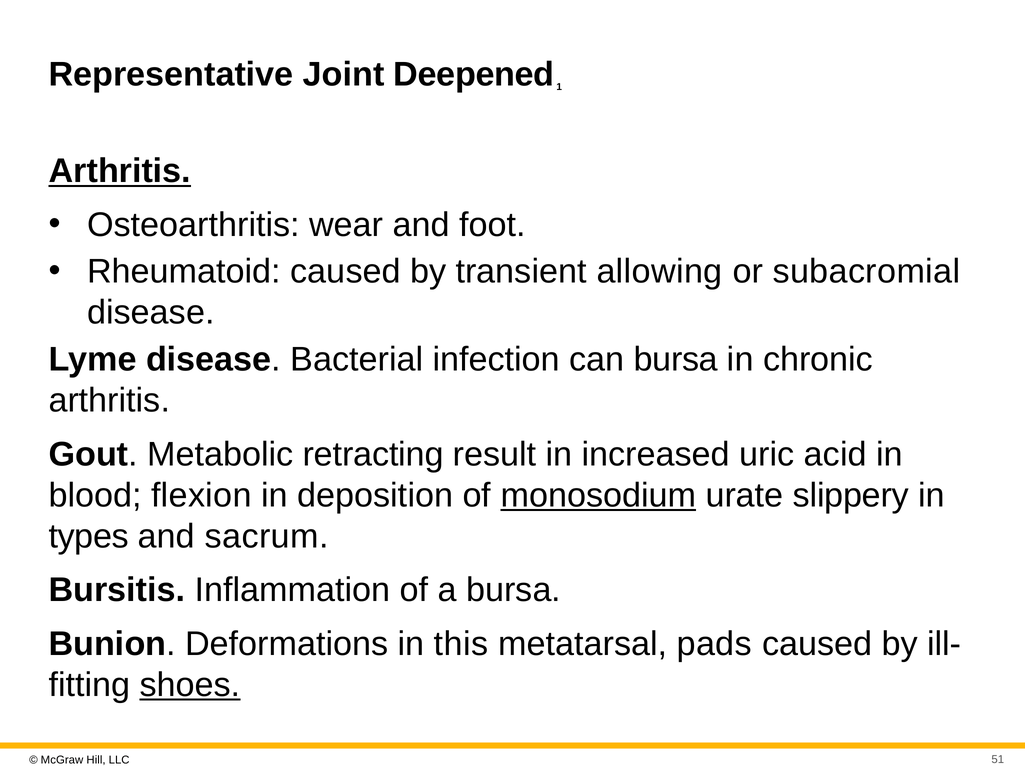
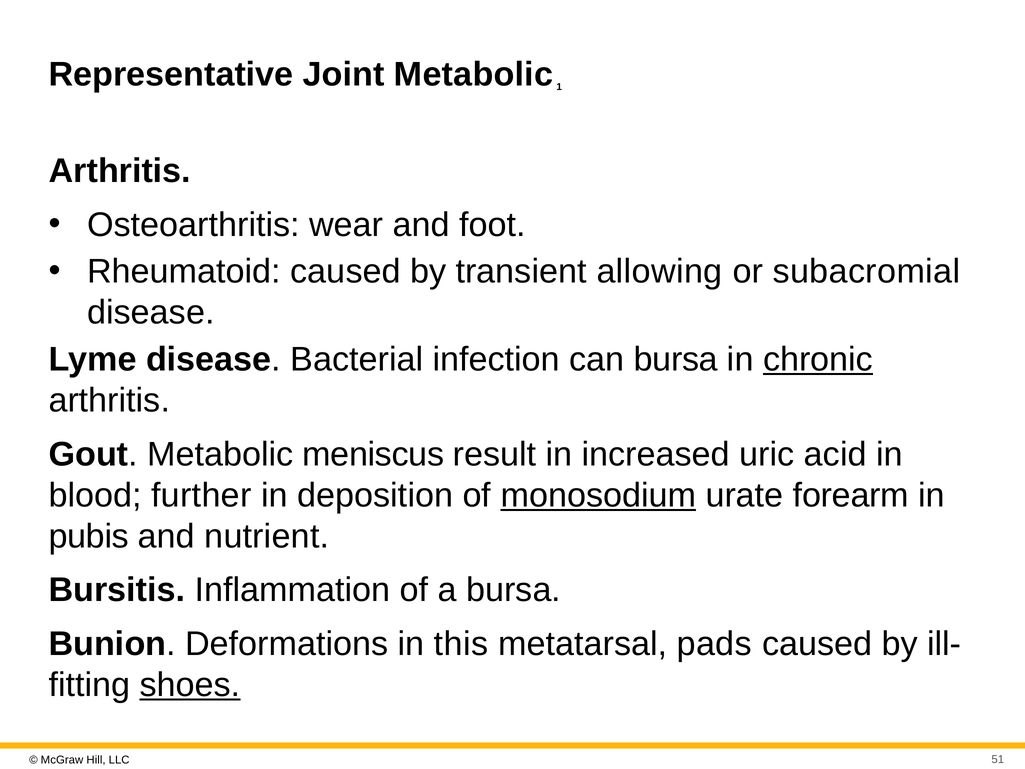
Joint Deepened: Deepened -> Metabolic
Arthritis at (120, 171) underline: present -> none
chronic underline: none -> present
retracting: retracting -> meniscus
flexion: flexion -> further
slippery: slippery -> forearm
types: types -> pubis
sacrum: sacrum -> nutrient
